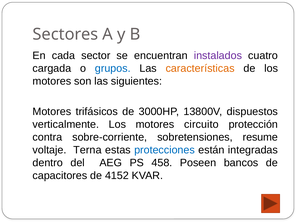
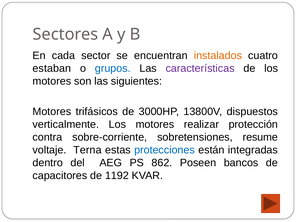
instalados colour: purple -> orange
cargada: cargada -> estaban
características colour: orange -> purple
circuito: circuito -> realizar
458: 458 -> 862
4152: 4152 -> 1192
